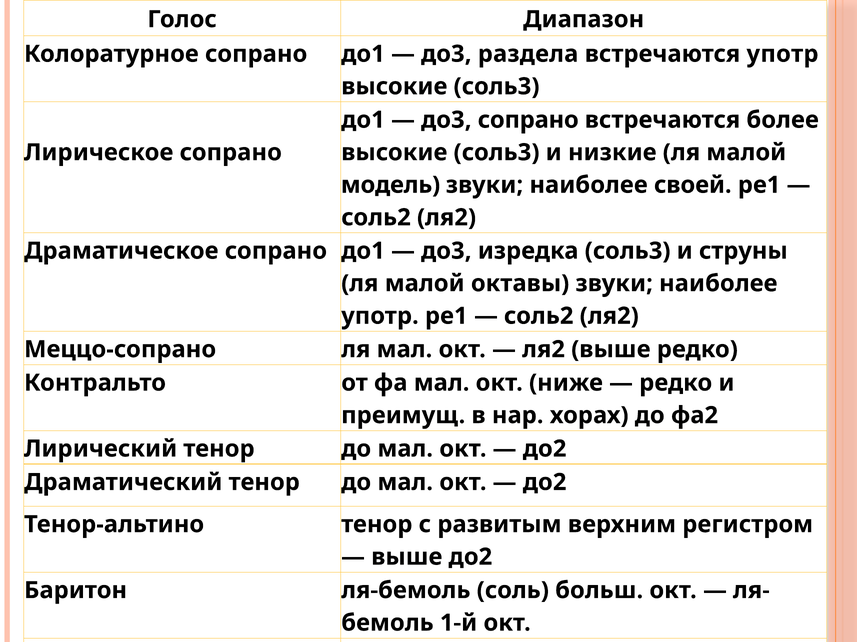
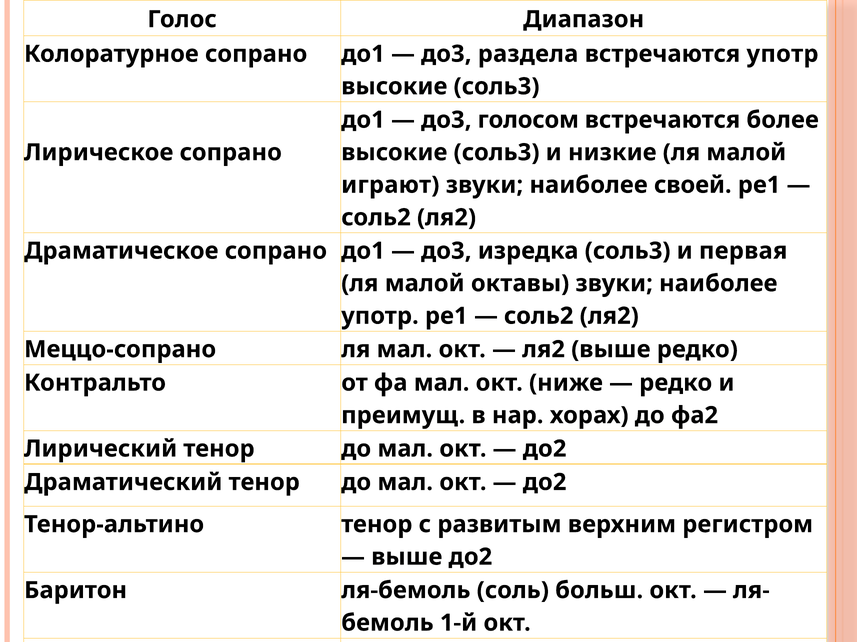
до3 сопрано: сопрано -> голосом
модель: модель -> играют
струны: струны -> первая
